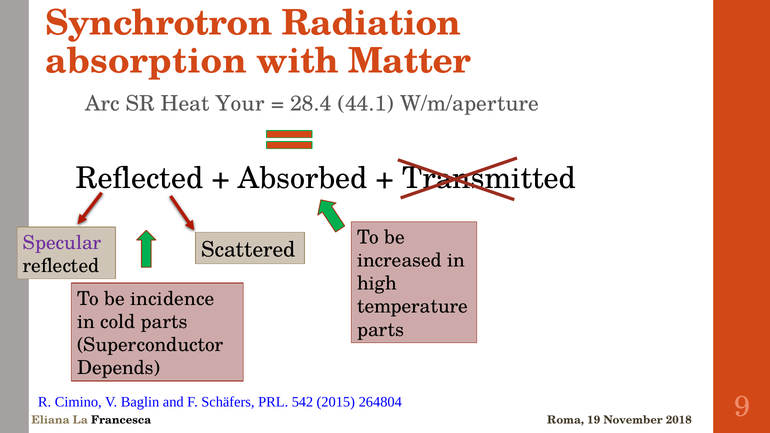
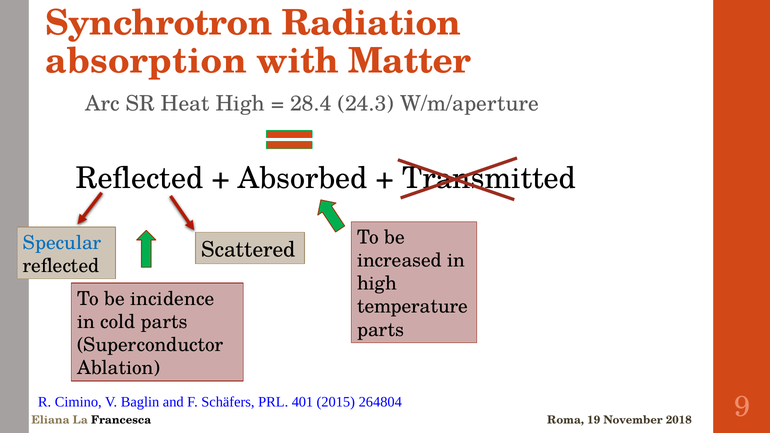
Heat Your: Your -> High
44.1: 44.1 -> 24.3
Specular colour: purple -> blue
Depends: Depends -> Ablation
542: 542 -> 401
